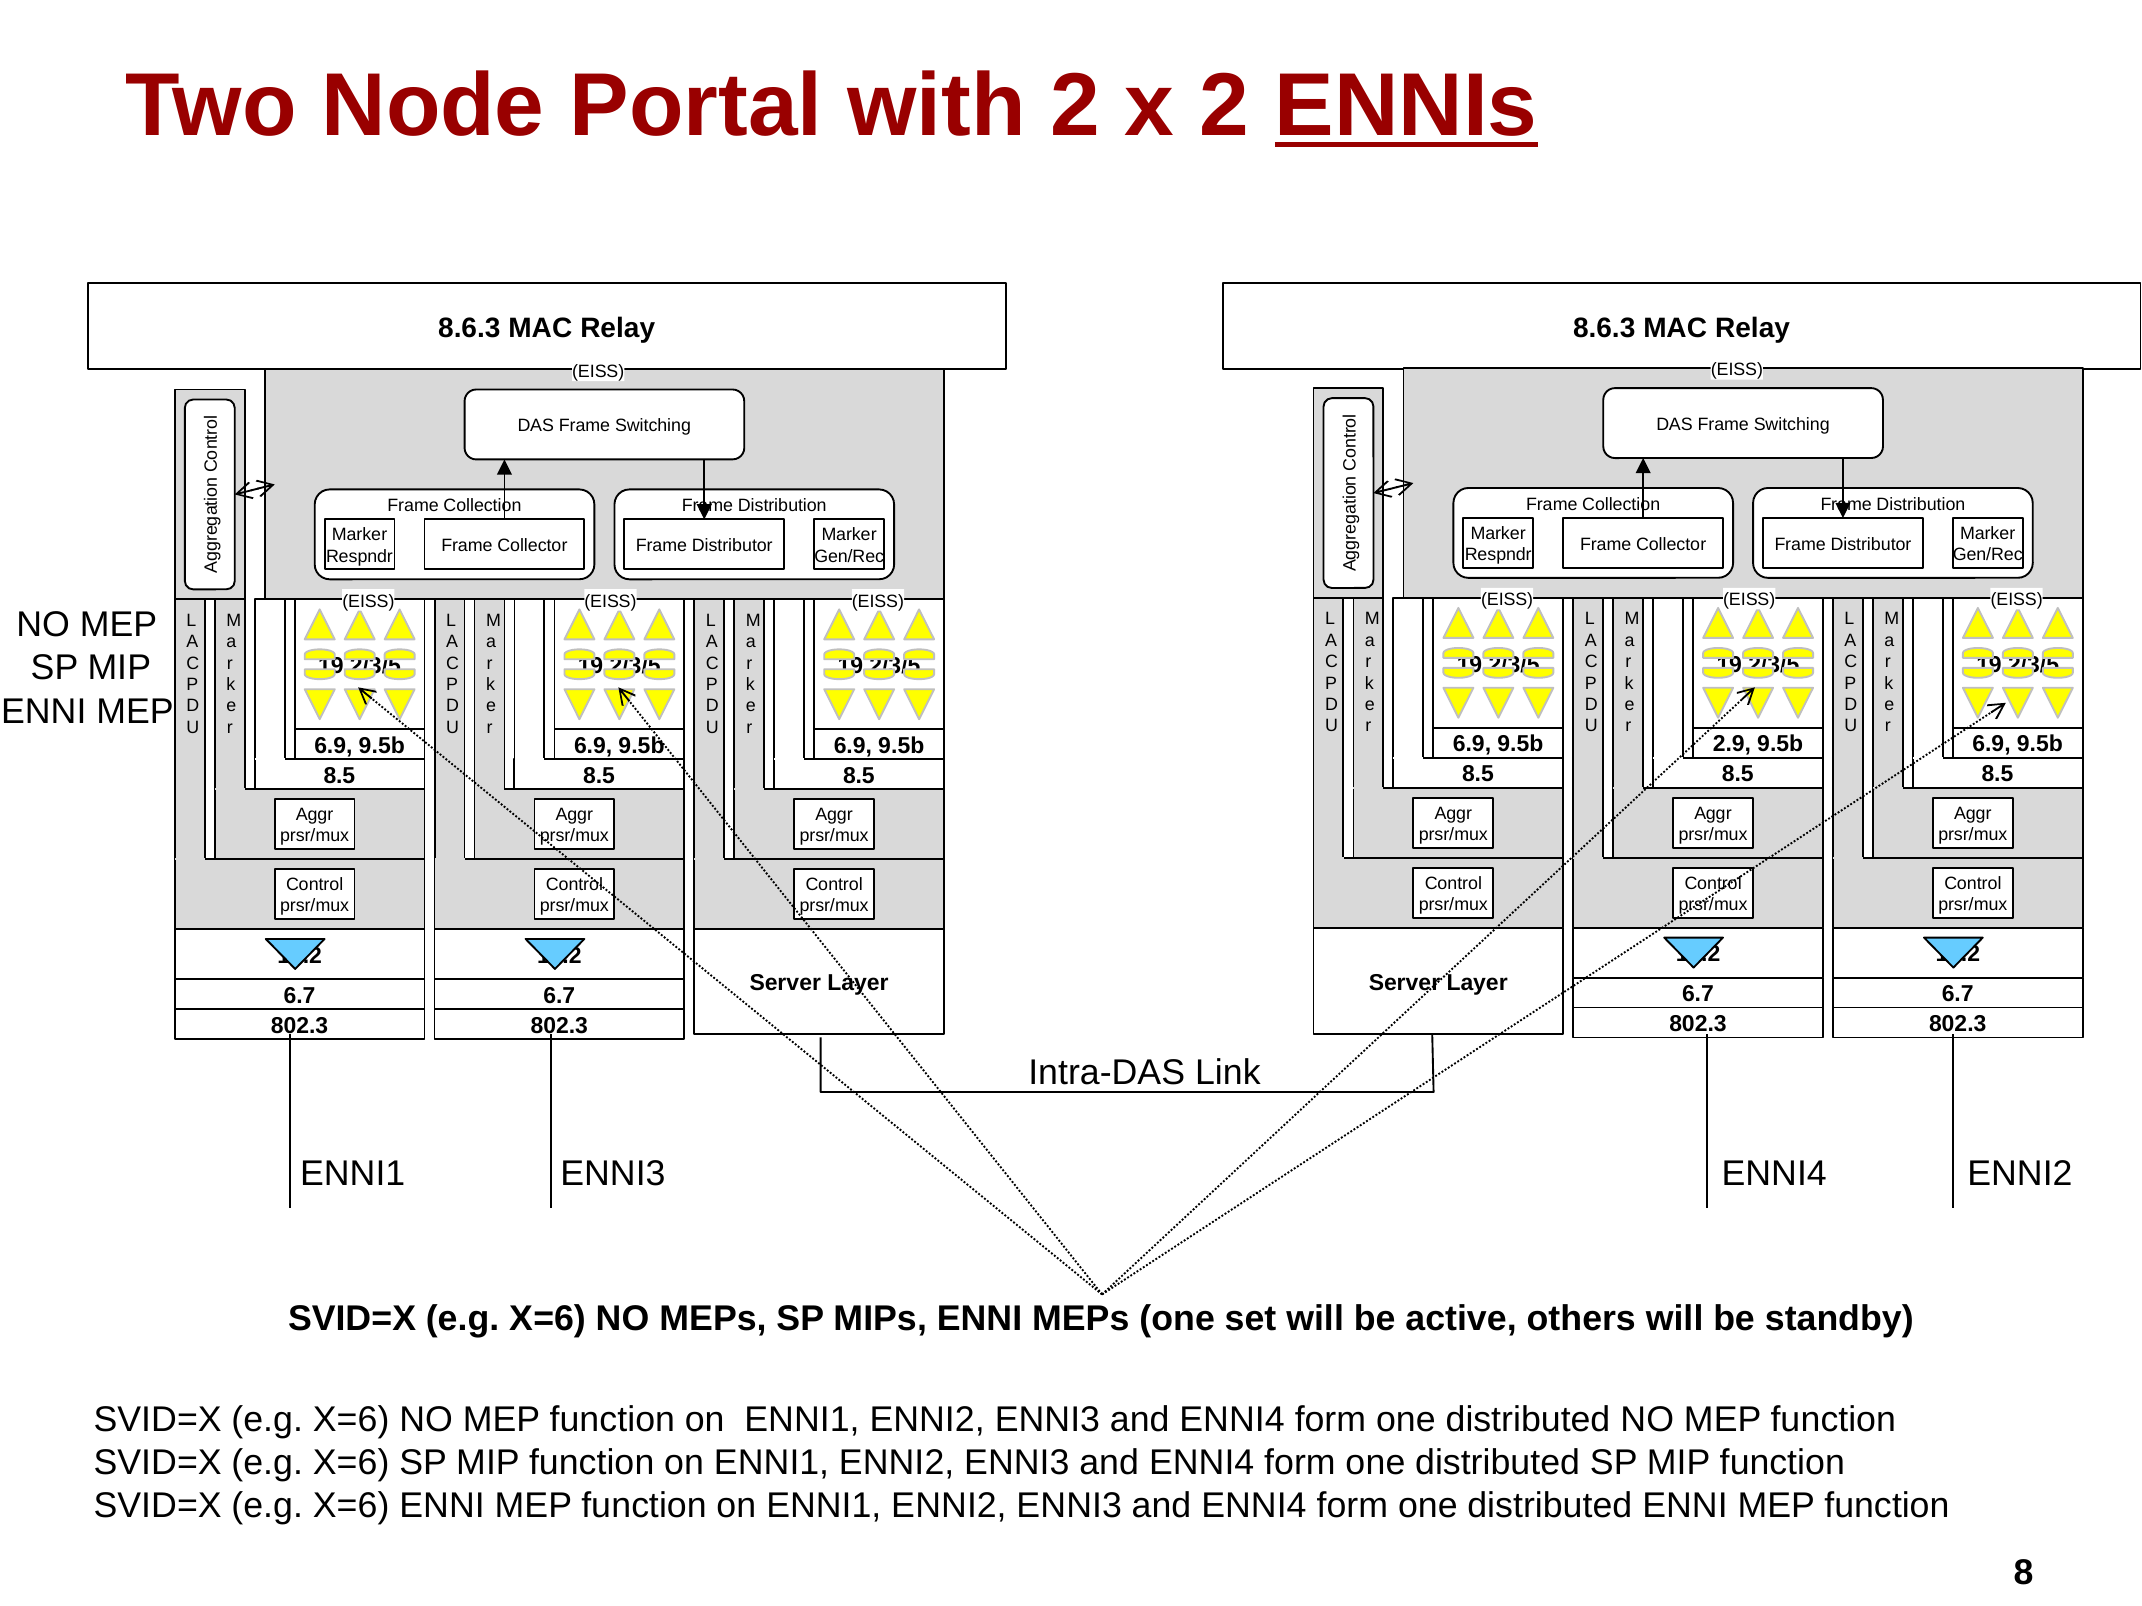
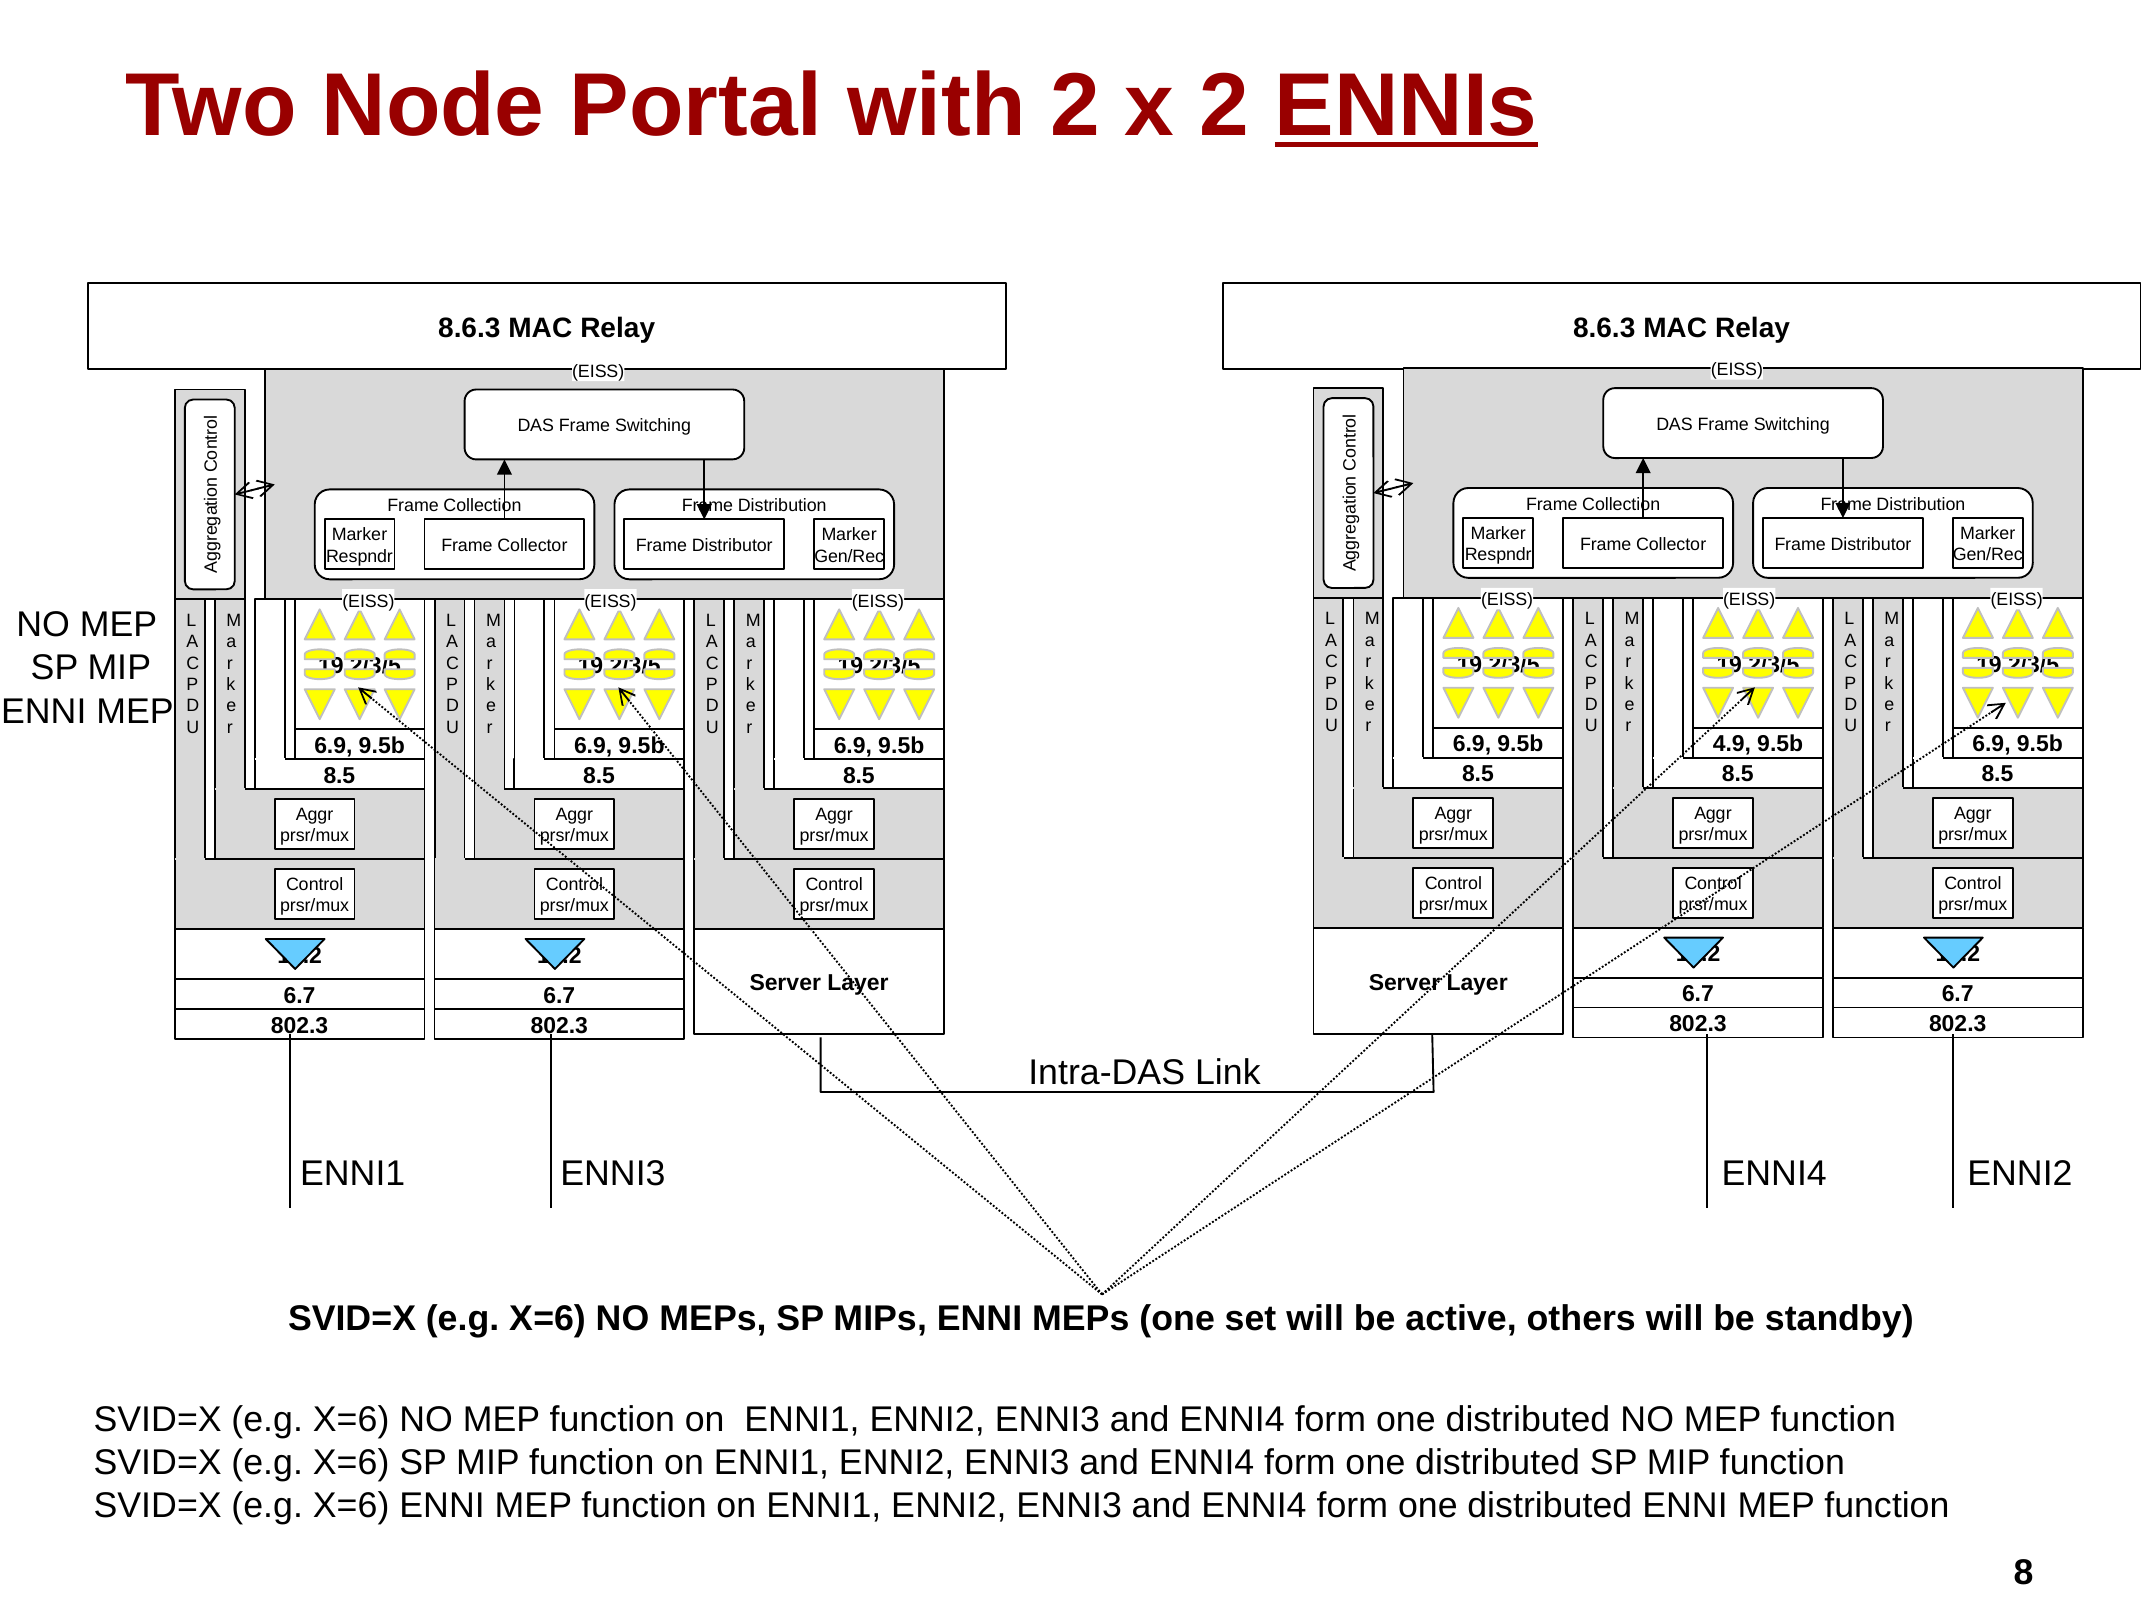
2.9: 2.9 -> 4.9
